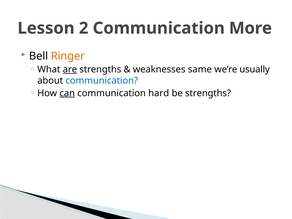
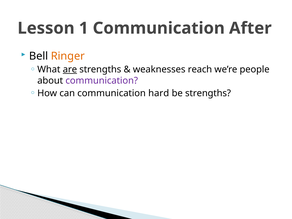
2: 2 -> 1
More: More -> After
same: same -> reach
usually: usually -> people
communication at (102, 81) colour: blue -> purple
can underline: present -> none
